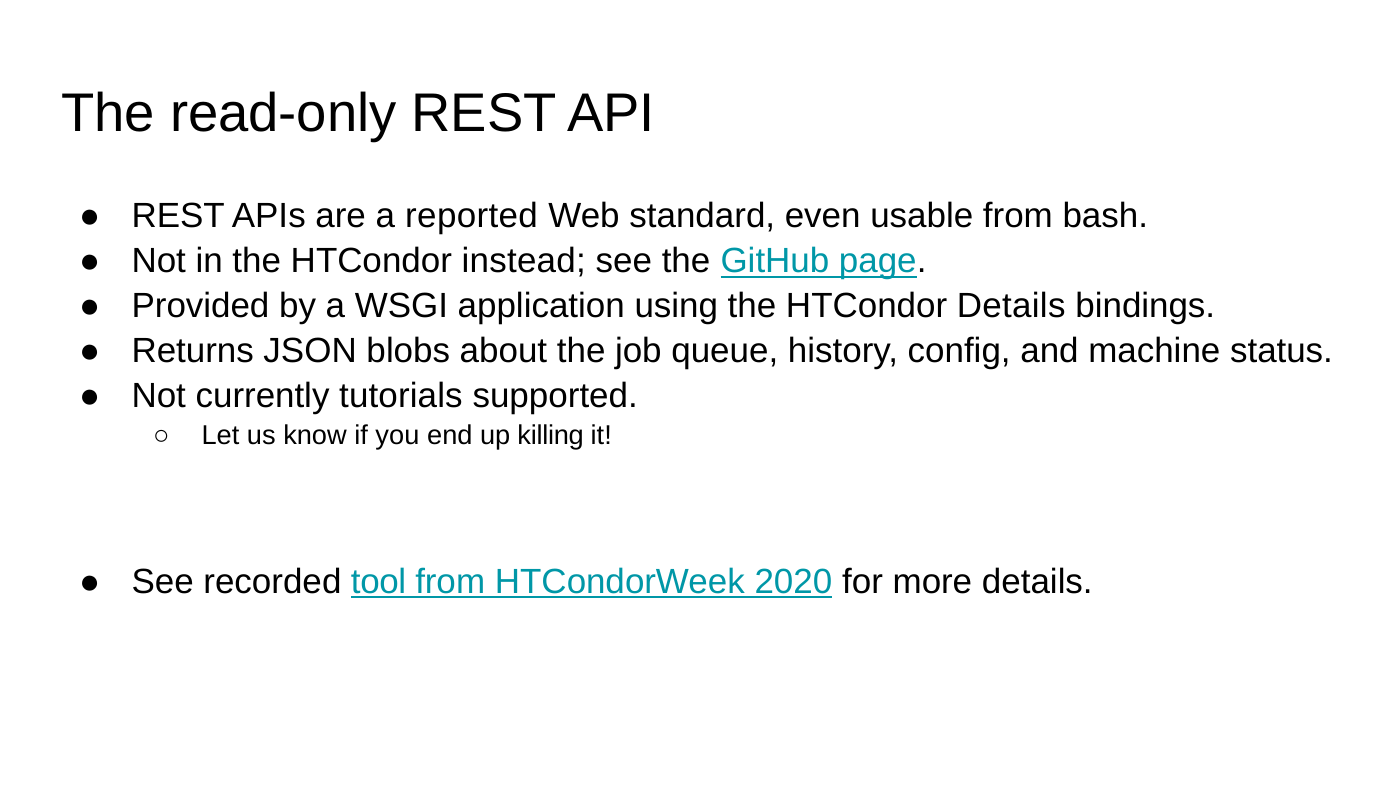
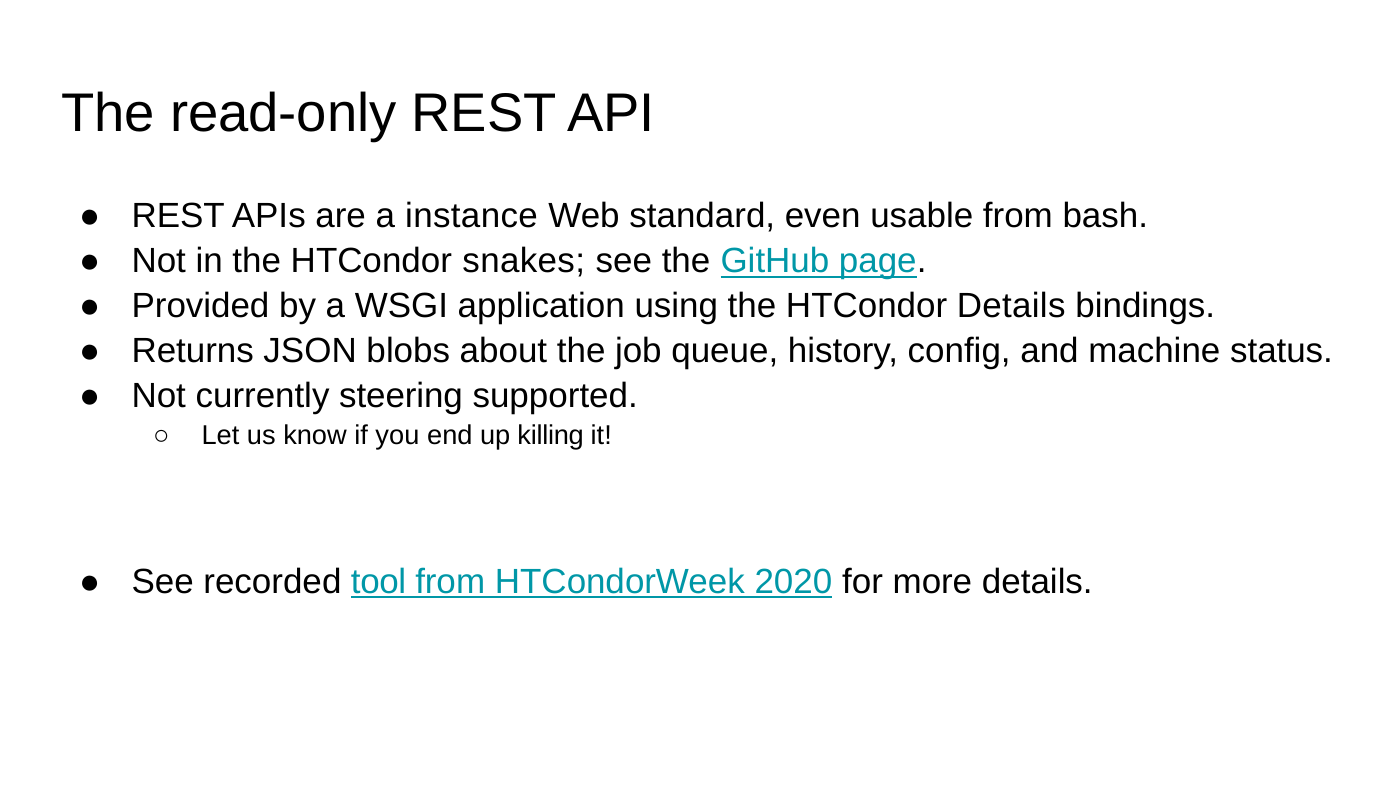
reported: reported -> instance
instead: instead -> snakes
tutorials: tutorials -> steering
